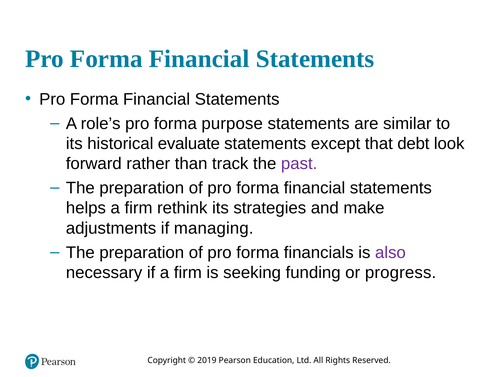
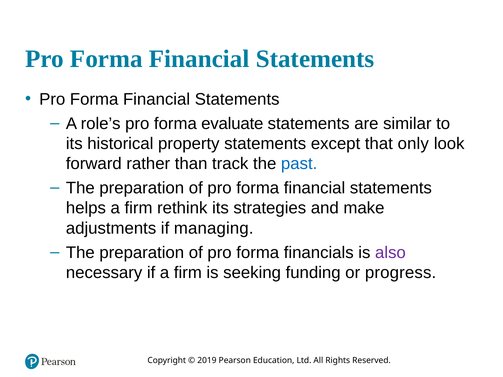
purpose: purpose -> evaluate
evaluate: evaluate -> property
debt: debt -> only
past colour: purple -> blue
